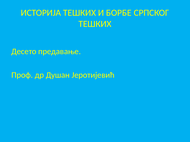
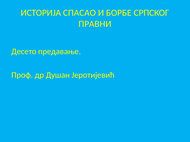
ИСТОРИЈА ТЕШКИХ: ТЕШКИХ -> СПАСАО
ТЕШКИХ at (95, 24): ТЕШКИХ -> ПРАВНИ
